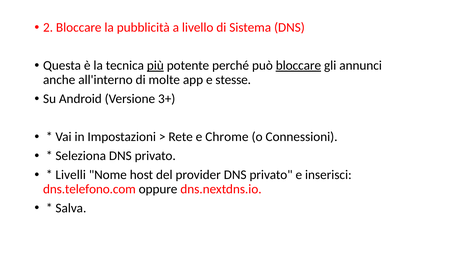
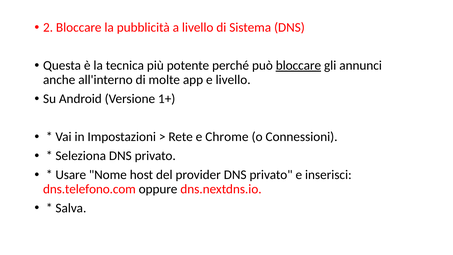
più underline: present -> none
e stesse: stesse -> livello
3+: 3+ -> 1+
Livelli: Livelli -> Usare
